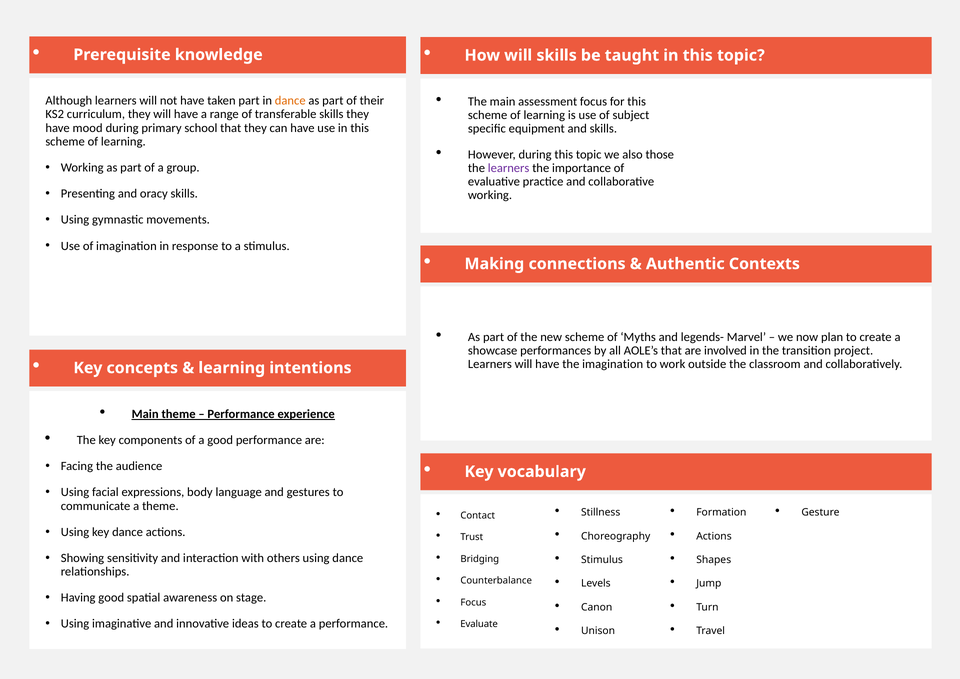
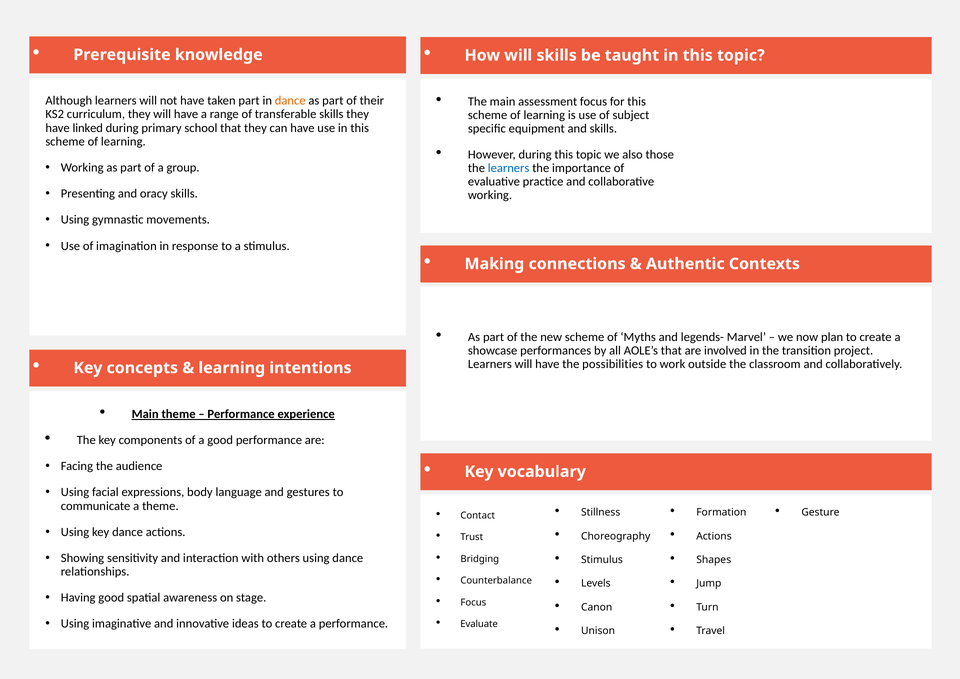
mood: mood -> linked
learners at (509, 168) colour: purple -> blue
the imagination: imagination -> possibilities
